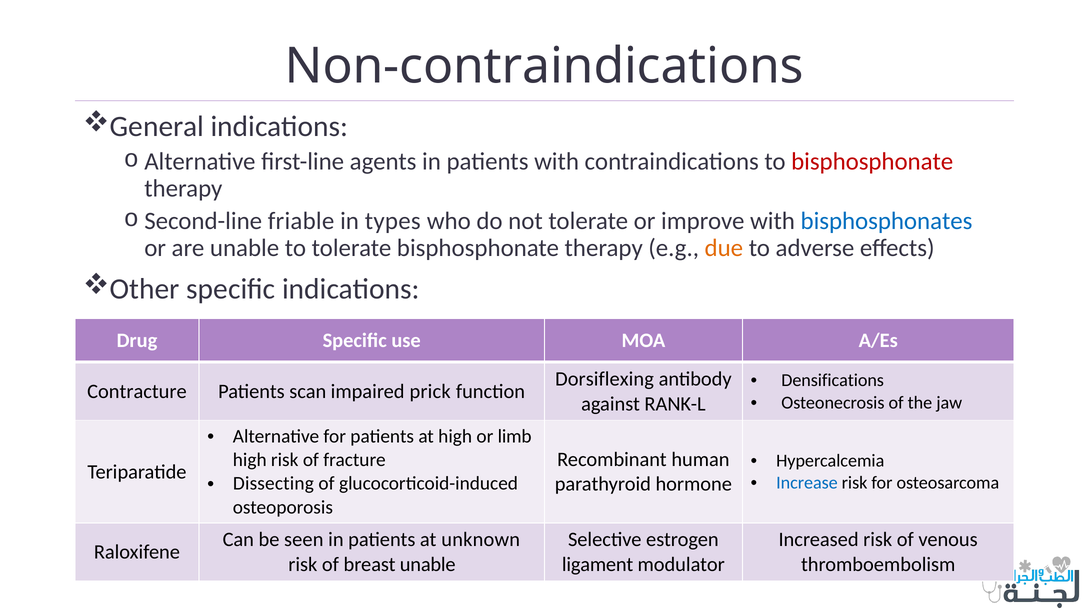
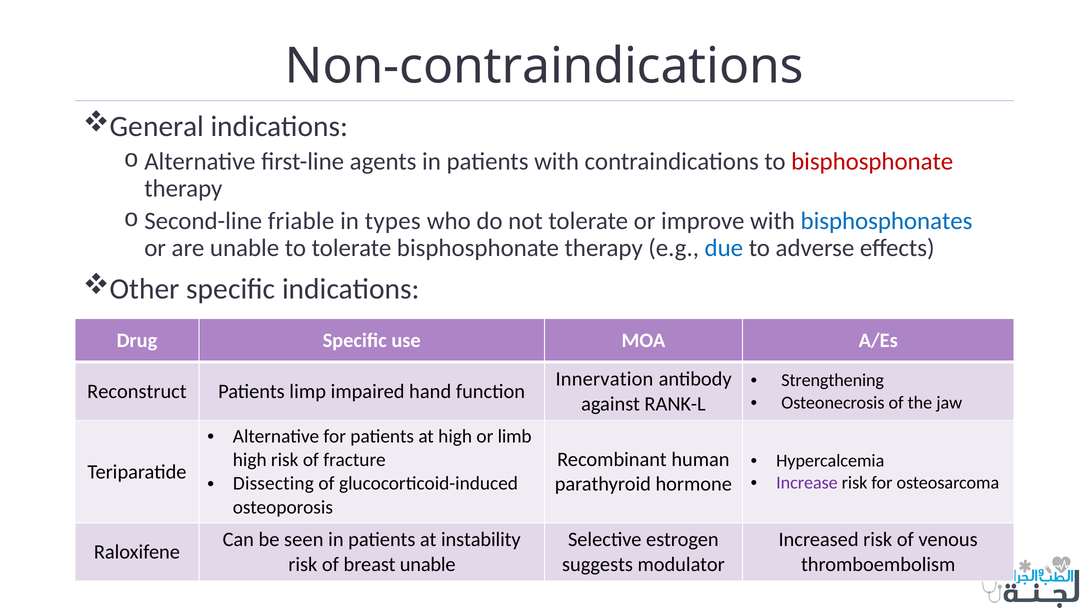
due colour: orange -> blue
Dorsiflexing: Dorsiflexing -> Innervation
Densifications: Densifications -> Strengthening
Contracture: Contracture -> Reconstruct
scan: scan -> limp
prick: prick -> hand
Increase colour: blue -> purple
unknown: unknown -> instability
ligament: ligament -> suggests
